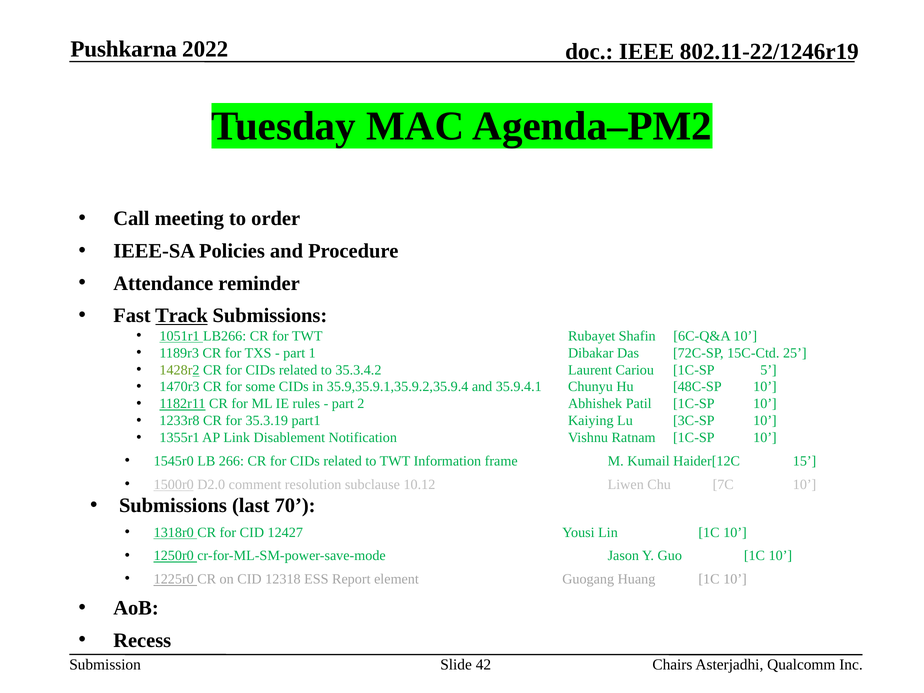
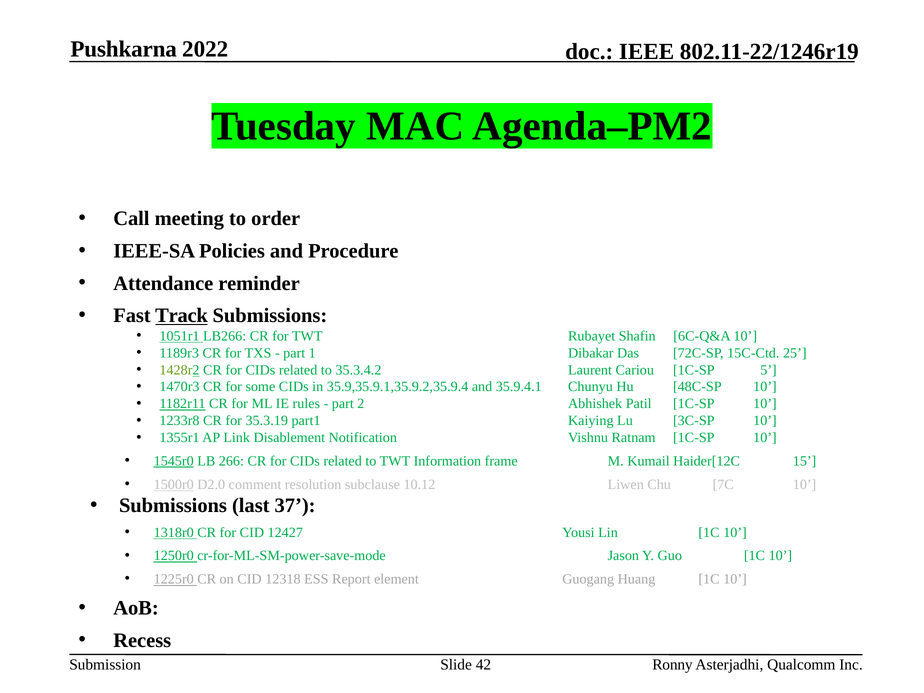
1545r0 underline: none -> present
70: 70 -> 37
Chairs: Chairs -> Ronny
